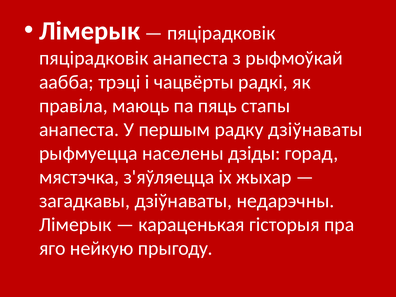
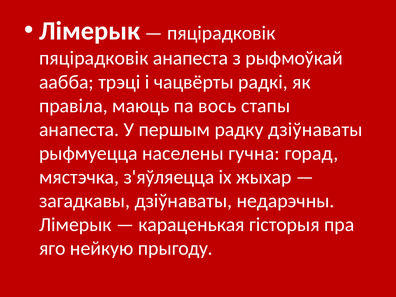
пяць: пяць -> вось
дзіды: дзіды -> гучна
